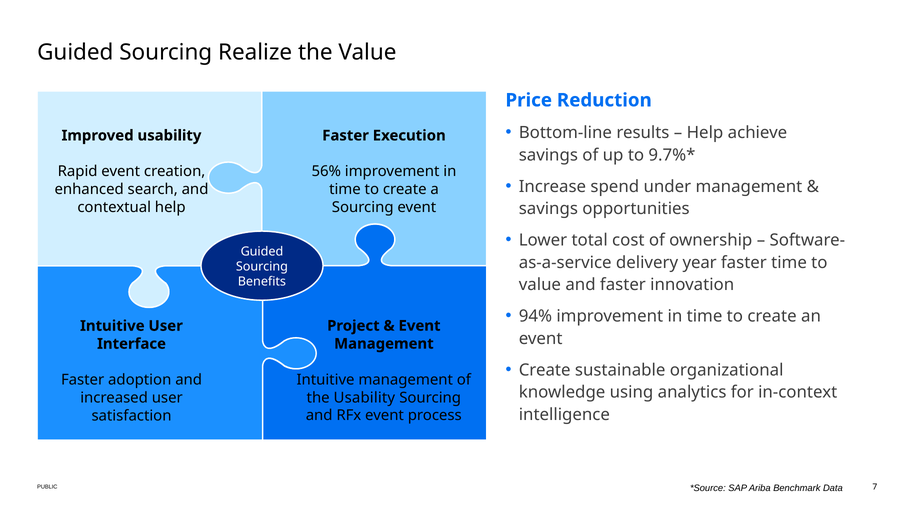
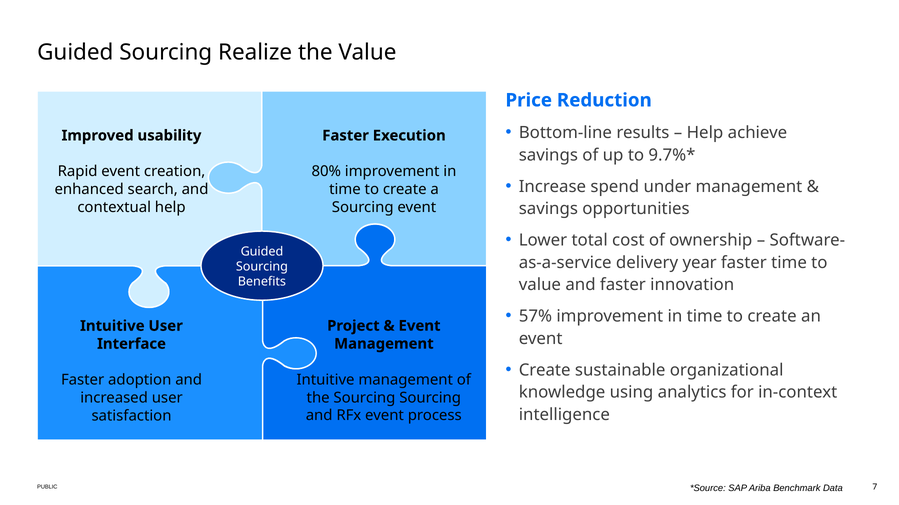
56%: 56% -> 80%
94%: 94% -> 57%
the Usability: Usability -> Sourcing
